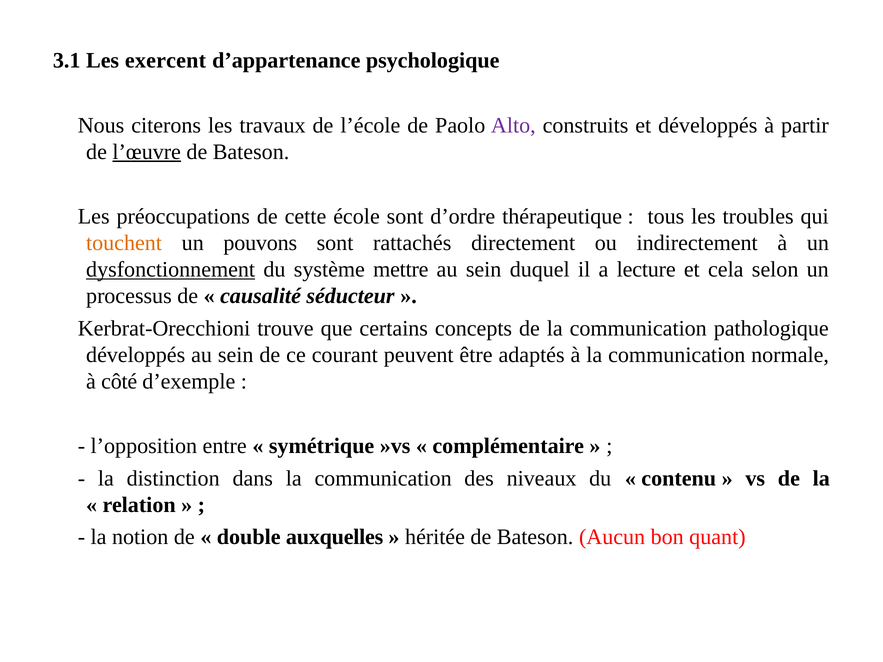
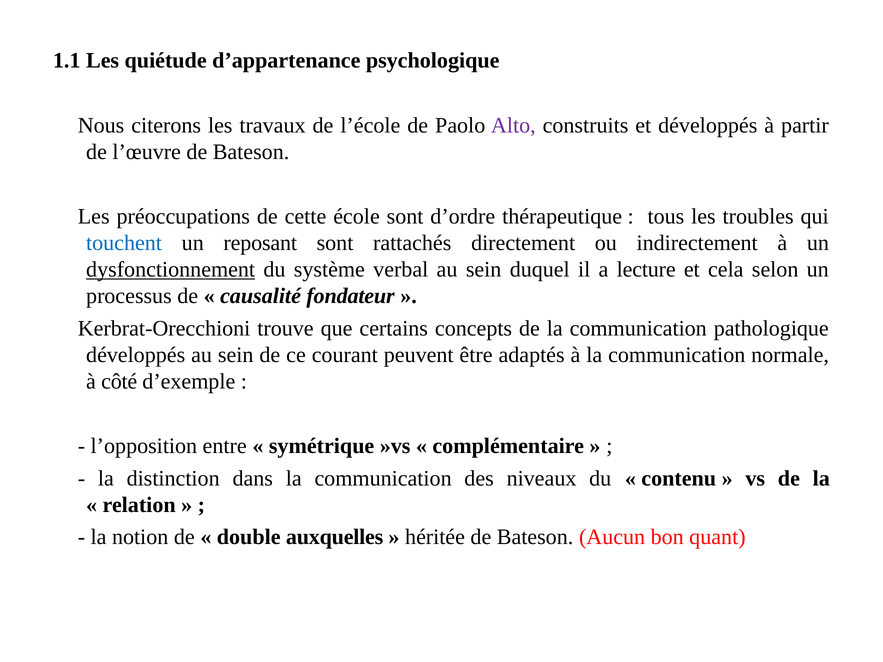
3.1: 3.1 -> 1.1
exercent: exercent -> quiétude
l’œuvre underline: present -> none
touchent colour: orange -> blue
pouvons: pouvons -> reposant
mettre: mettre -> verbal
séducteur: séducteur -> fondateur
